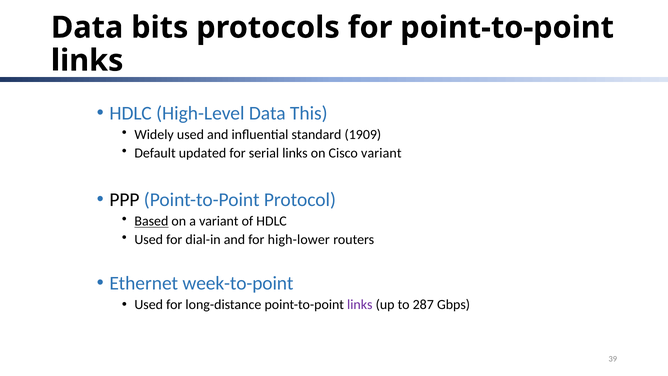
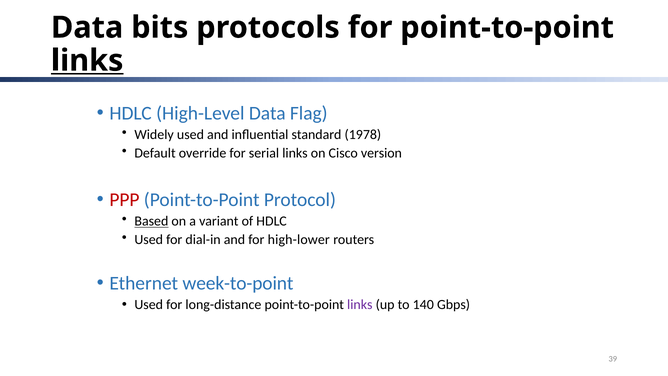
links at (87, 61) underline: none -> present
This: This -> Flag
1909: 1909 -> 1978
updated: updated -> override
Cisco variant: variant -> version
PPP colour: black -> red
287: 287 -> 140
